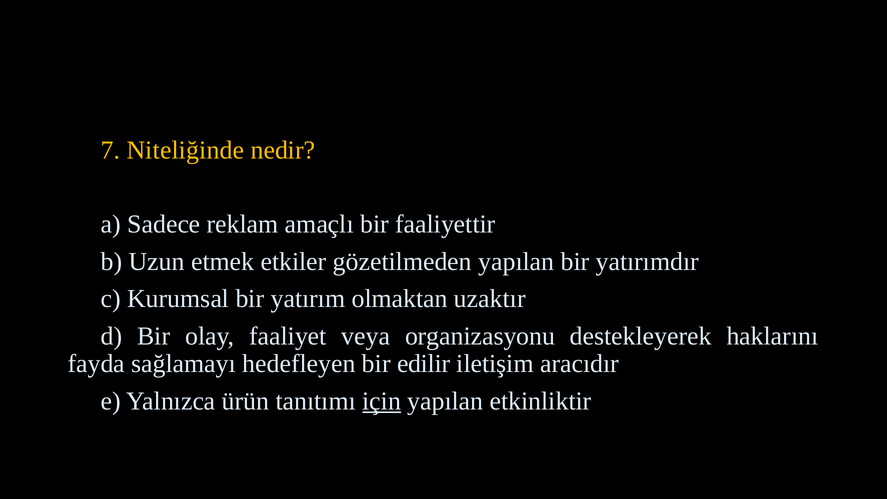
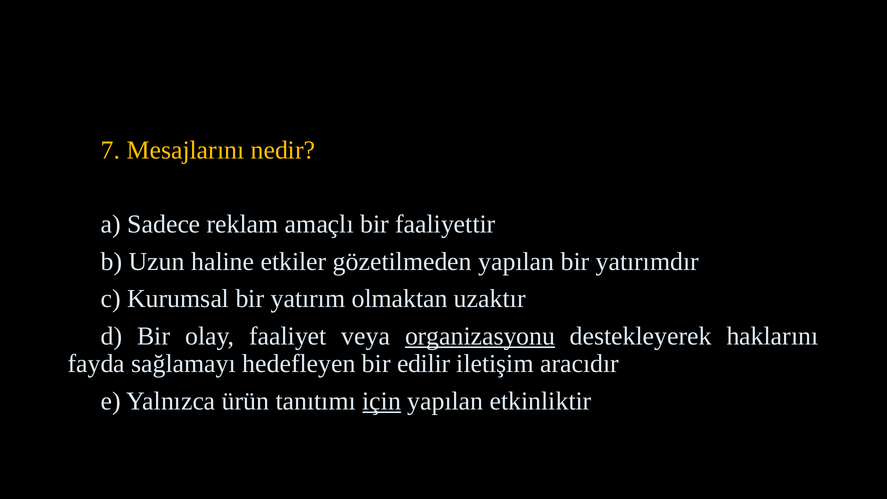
Niteliğinde: Niteliğinde -> Mesajlarını
etmek: etmek -> haline
organizasyonu underline: none -> present
